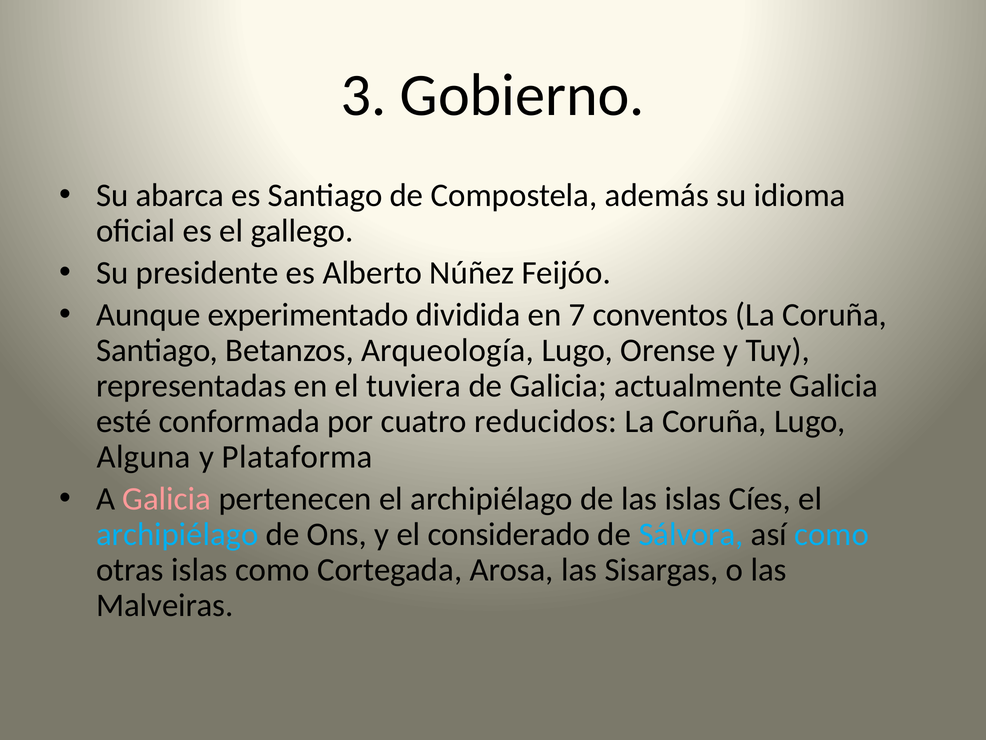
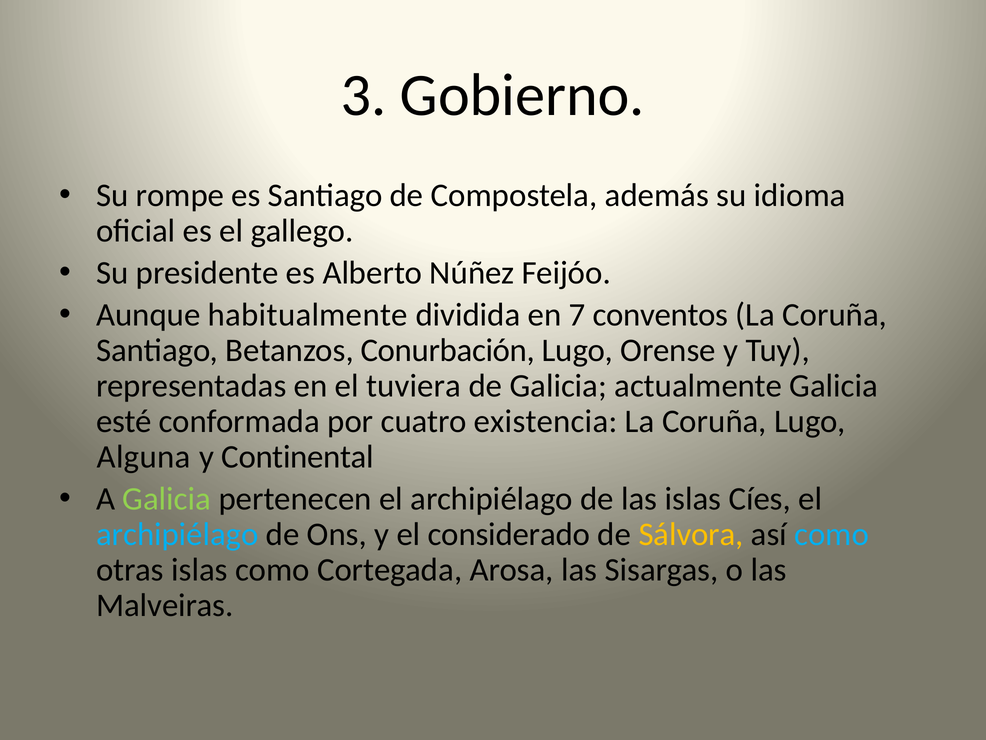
abarca: abarca -> rompe
experimentado: experimentado -> habitualmente
Arqueología: Arqueología -> Conurbación
reducidos: reducidos -> existencia
Plataforma: Plataforma -> Continental
Galicia at (167, 499) colour: pink -> light green
Sálvora colour: light blue -> yellow
